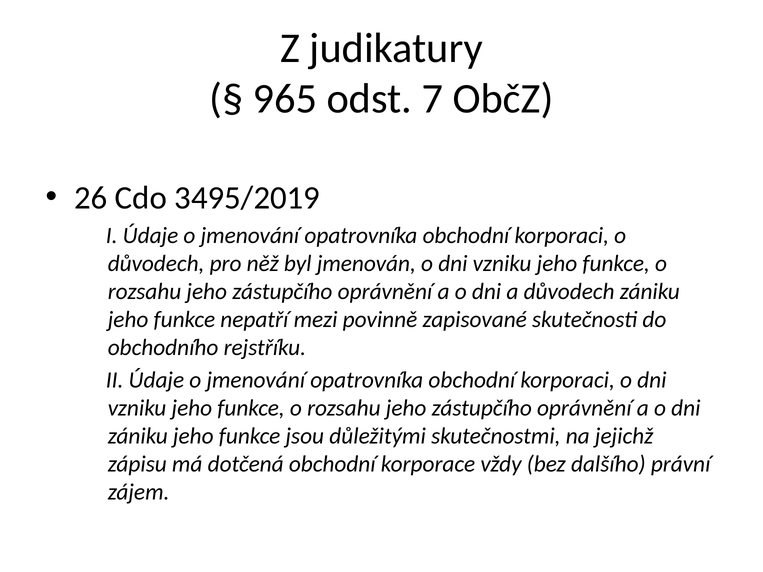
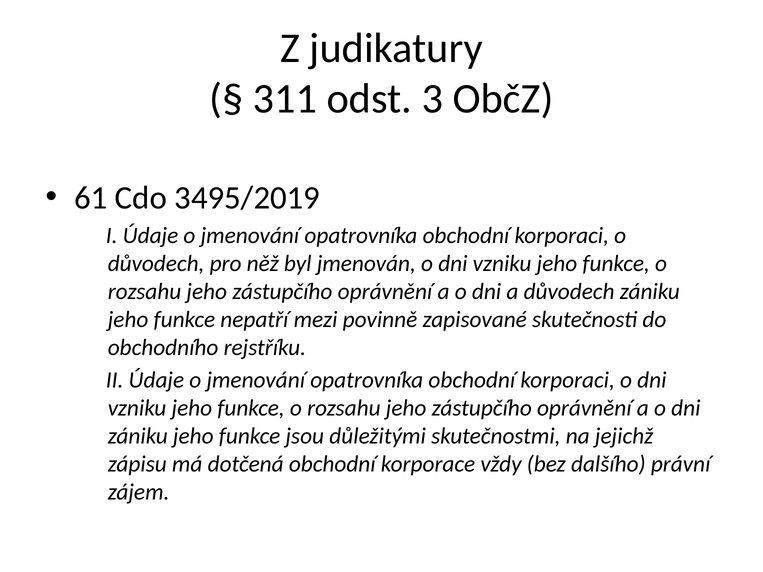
965: 965 -> 311
7: 7 -> 3
26: 26 -> 61
